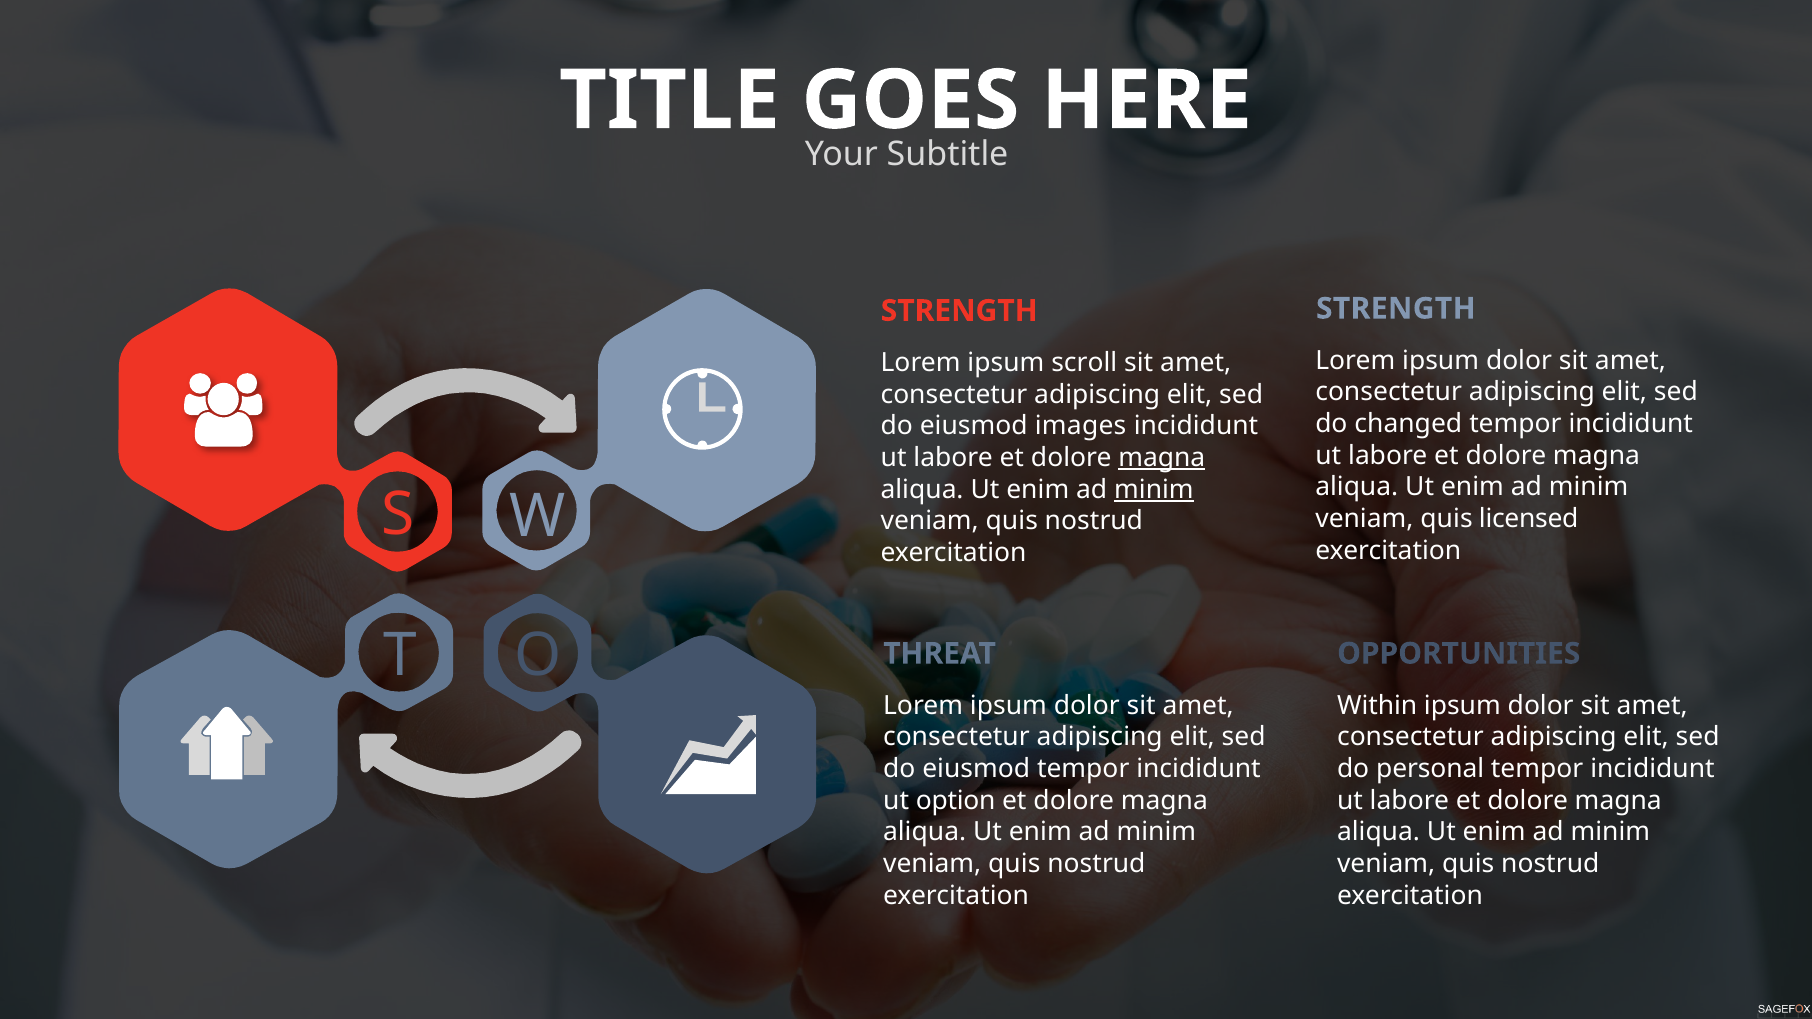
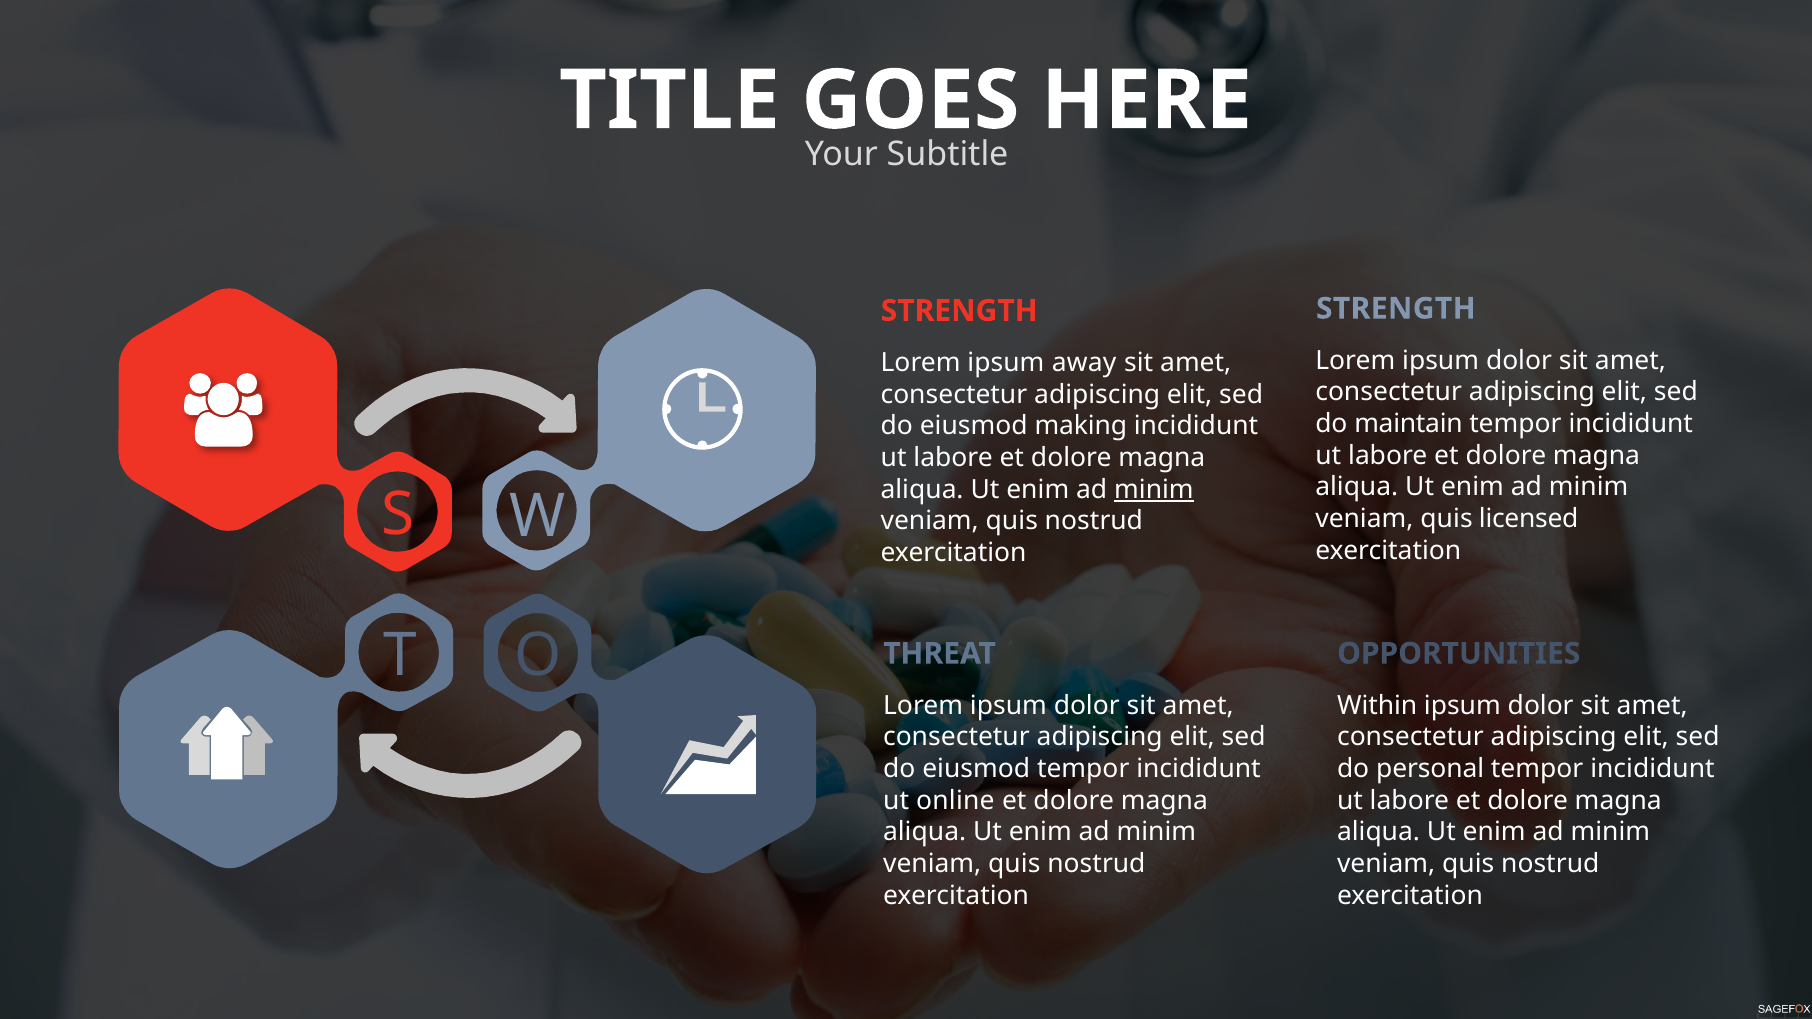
scroll: scroll -> away
changed: changed -> maintain
images: images -> making
magna at (1162, 458) underline: present -> none
option: option -> online
